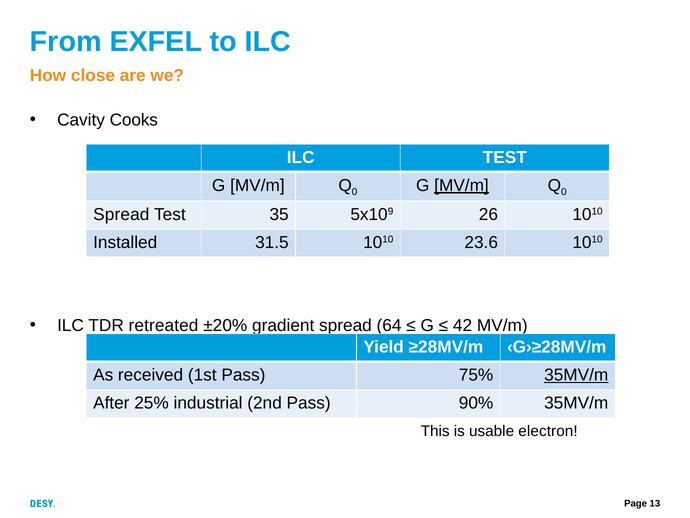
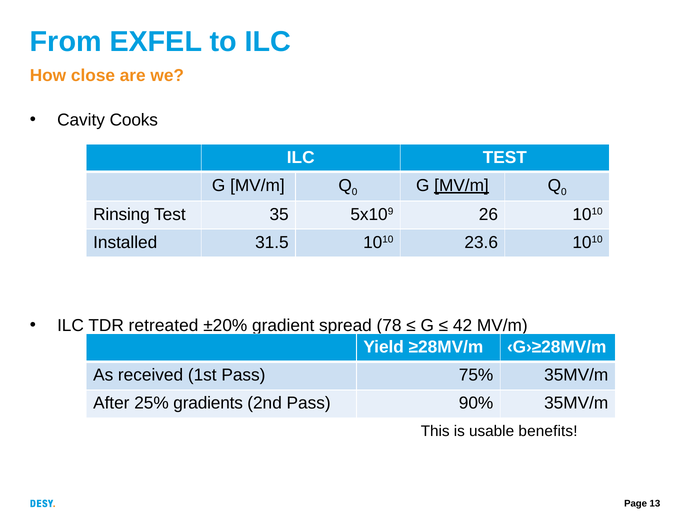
Spread at (121, 214): Spread -> Rinsing
64: 64 -> 78
35MV/m at (576, 375) underline: present -> none
industrial: industrial -> gradients
electron: electron -> benefits
